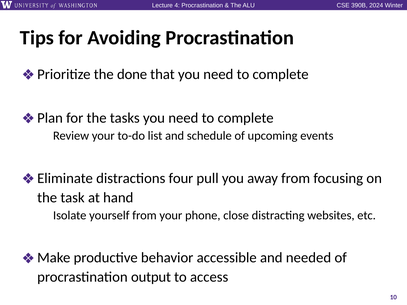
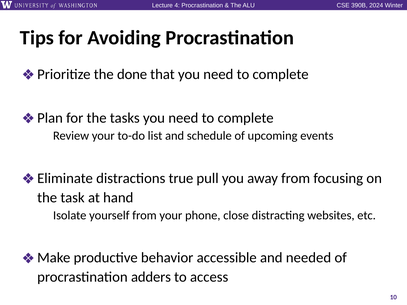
four: four -> true
output: output -> adders
